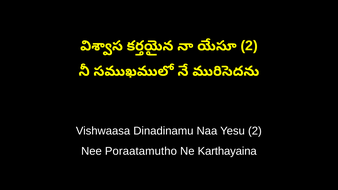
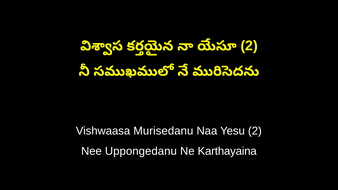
Dinadinamu: Dinadinamu -> Murisedanu
Poraatamutho: Poraatamutho -> Uppongedanu
